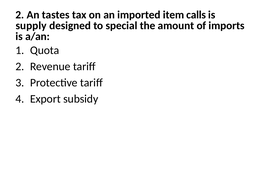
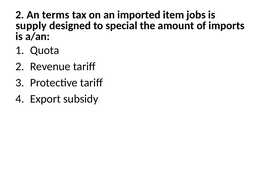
tastes: tastes -> terms
calls: calls -> jobs
